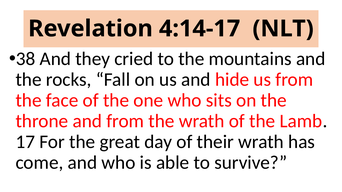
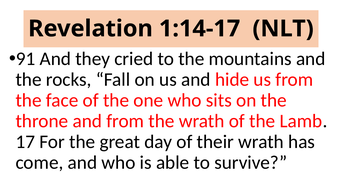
4:14-17: 4:14-17 -> 1:14-17
38: 38 -> 91
